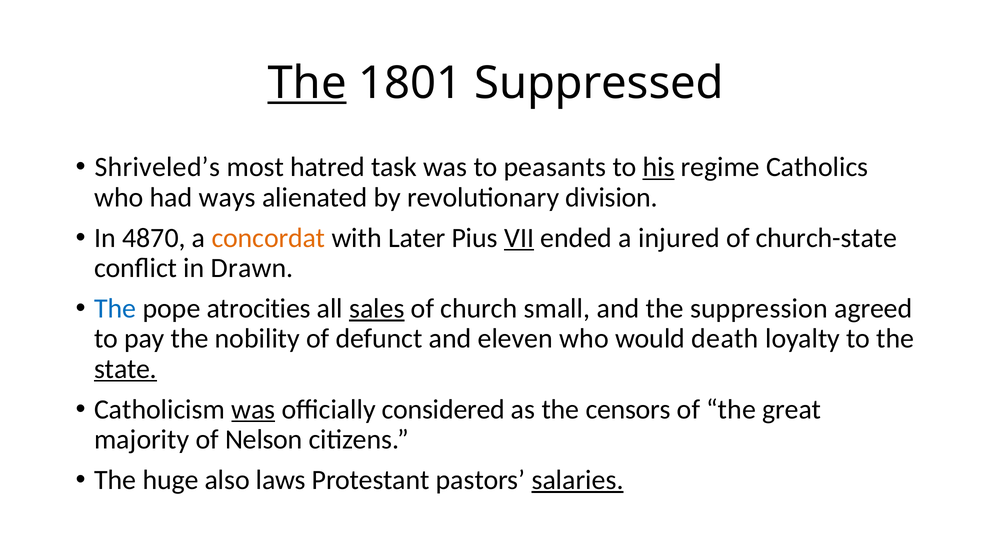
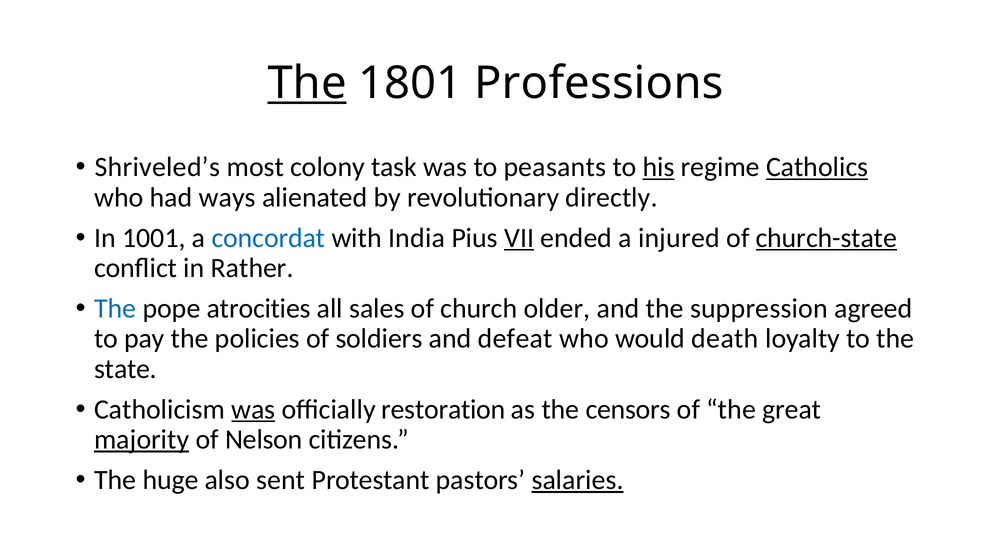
Suppressed: Suppressed -> Professions
hatred: hatred -> colony
Catholics underline: none -> present
division: division -> directly
4870: 4870 -> 1001
concordat colour: orange -> blue
Later: Later -> India
church-state underline: none -> present
Drawn: Drawn -> Rather
sales underline: present -> none
small: small -> older
nobility: nobility -> policies
defunct: defunct -> soldiers
eleven: eleven -> defeat
state underline: present -> none
considered: considered -> restoration
majority underline: none -> present
laws: laws -> sent
